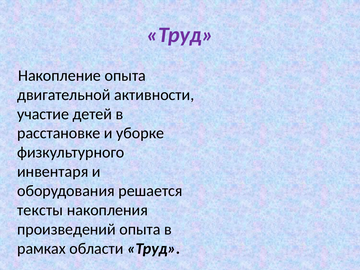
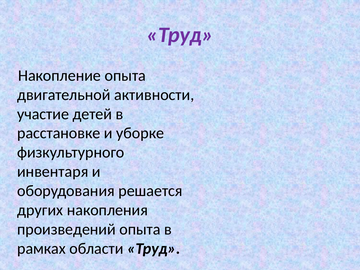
тексты: тексты -> других
